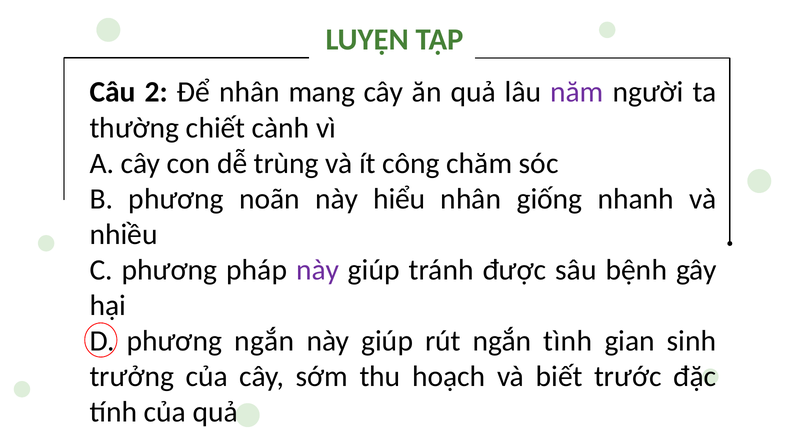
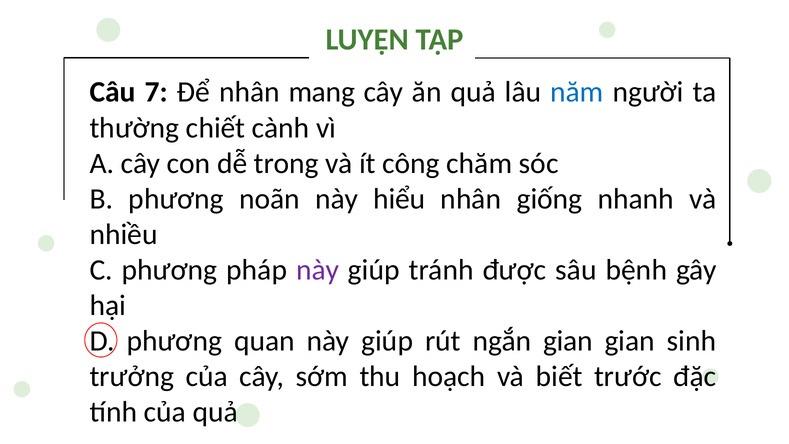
2: 2 -> 7
năm colour: purple -> blue
trùng: trùng -> trong
phương ngắn: ngắn -> quan
ngắn tình: tình -> gian
